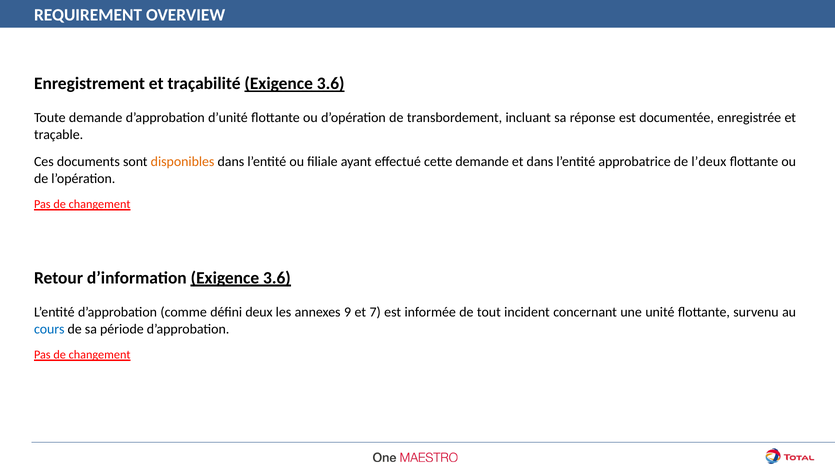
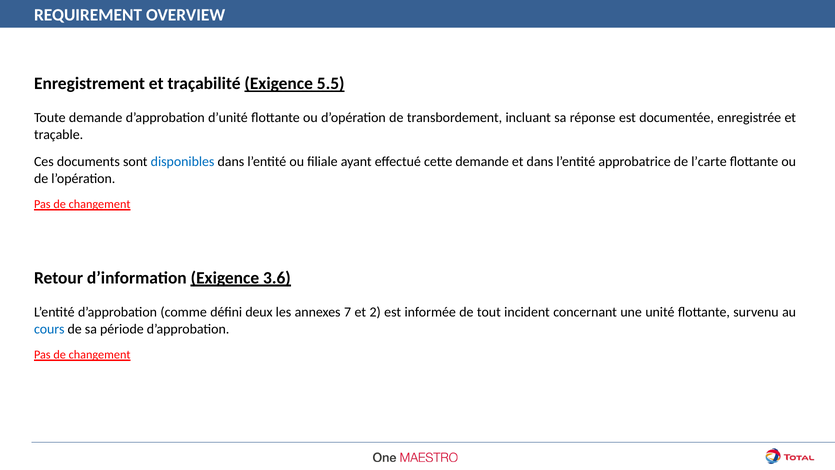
traçabilité Exigence 3.6: 3.6 -> 5.5
disponibles colour: orange -> blue
l’deux: l’deux -> l’carte
9: 9 -> 7
7: 7 -> 2
